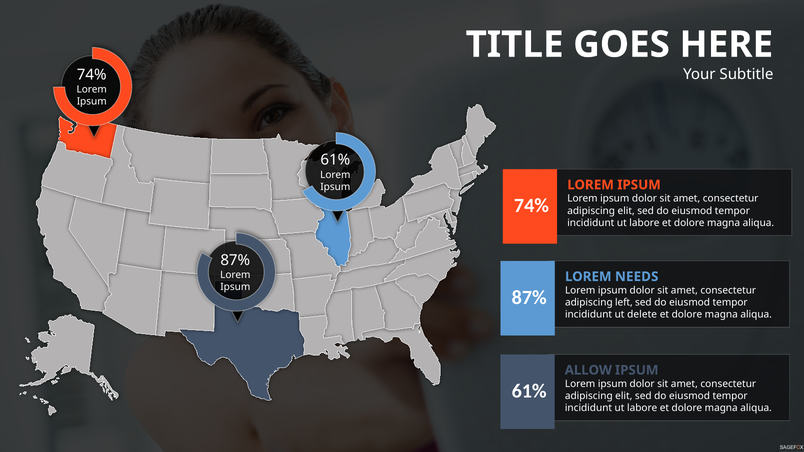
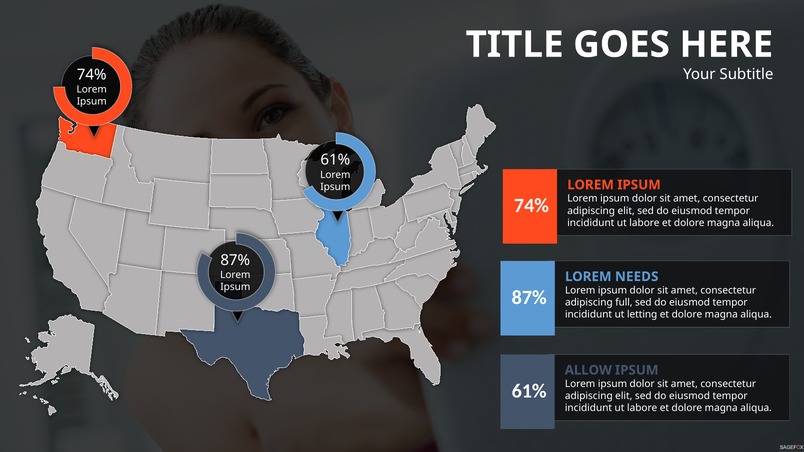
left: left -> full
delete: delete -> letting
